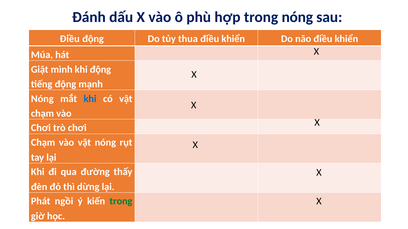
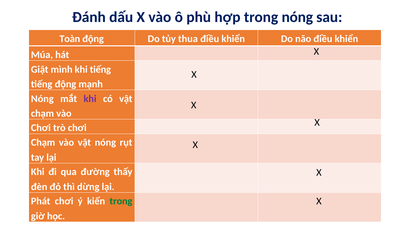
Điều at (70, 39): Điều -> Toàn
khi động: động -> tiếng
khi at (90, 99) colour: blue -> purple
Phát ngồi: ngồi -> chơi
